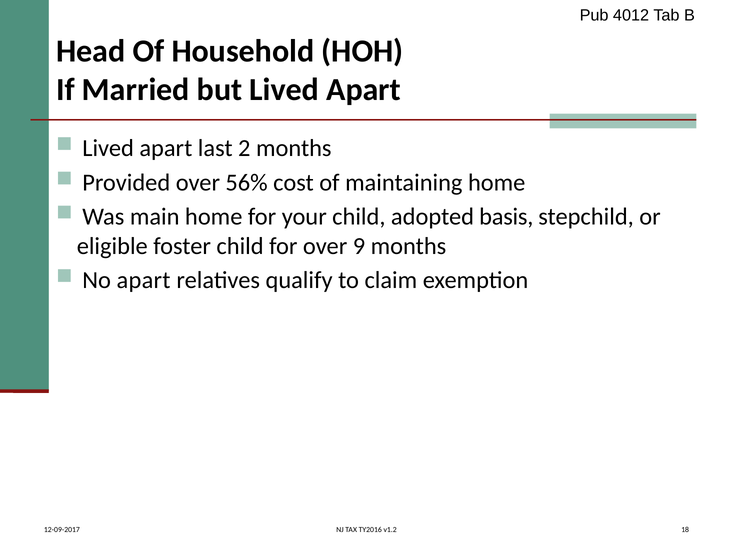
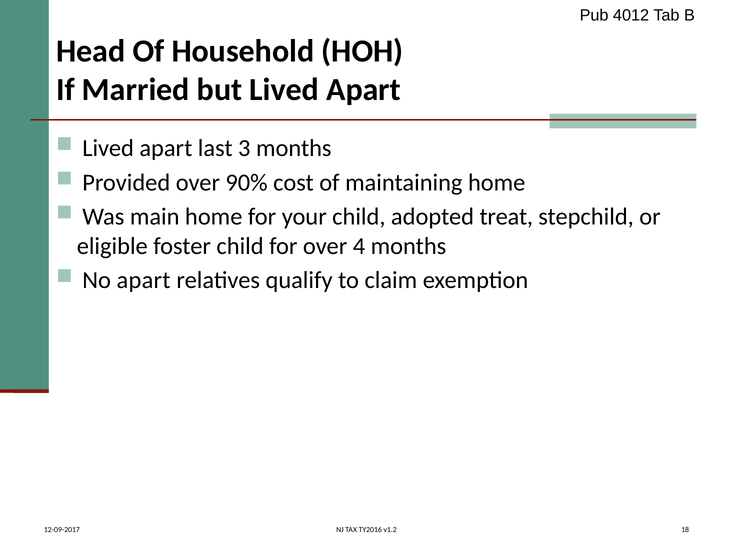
2: 2 -> 3
56%: 56% -> 90%
basis: basis -> treat
9: 9 -> 4
